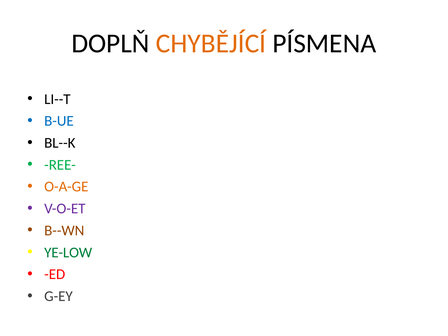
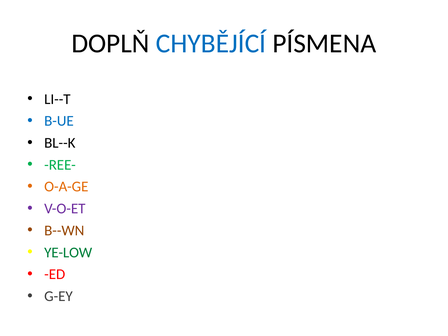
CHYBĚJÍCÍ colour: orange -> blue
